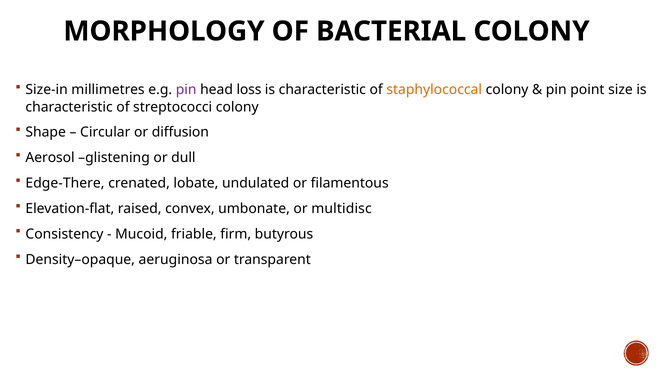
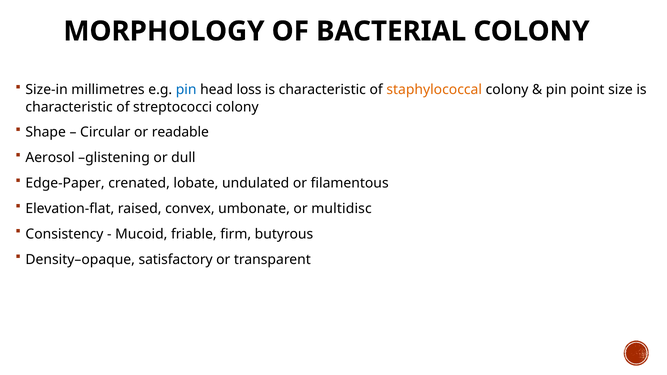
pin at (186, 90) colour: purple -> blue
diffusion: diffusion -> readable
Edge-There: Edge-There -> Edge-Paper
aeruginosa: aeruginosa -> satisfactory
